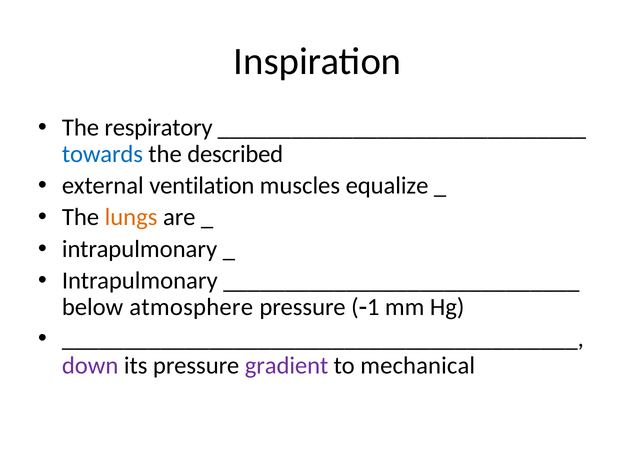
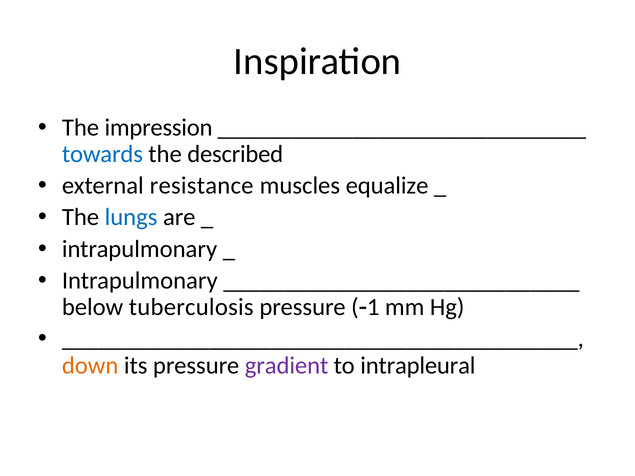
respiratory: respiratory -> impression
ventilation: ventilation -> resistance
lungs colour: orange -> blue
atmosphere: atmosphere -> tuberculosis
down colour: purple -> orange
mechanical: mechanical -> intrapleural
